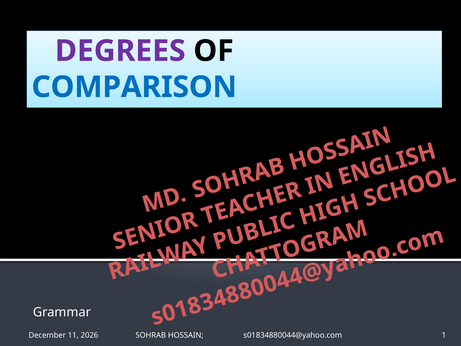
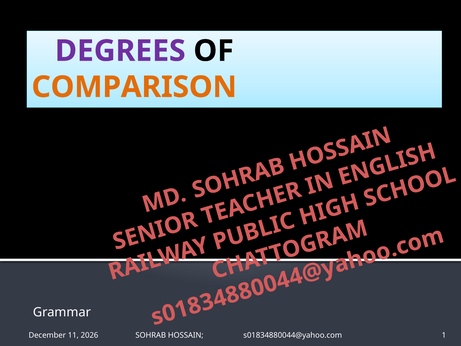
COMPARISON colour: blue -> orange
